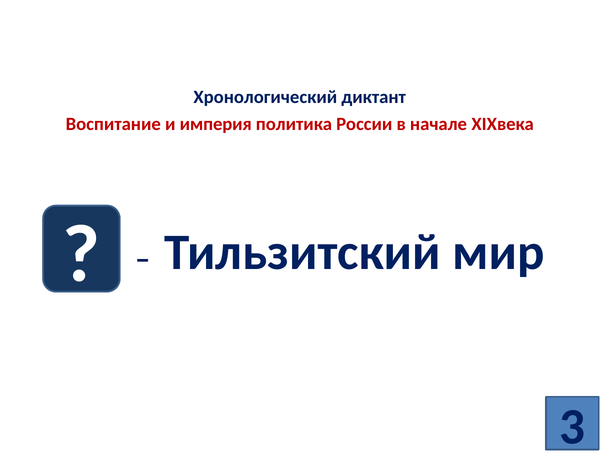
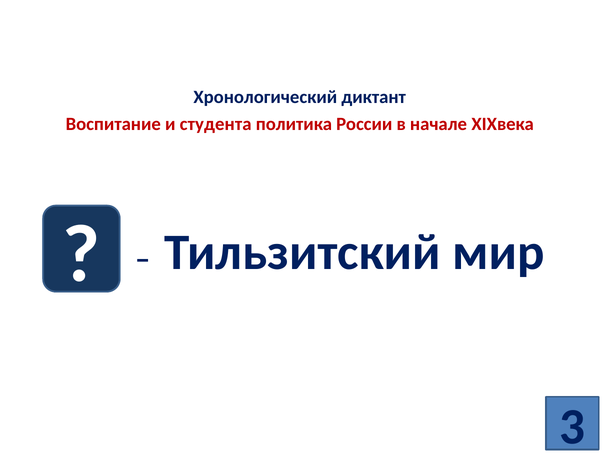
империя: империя -> студента
